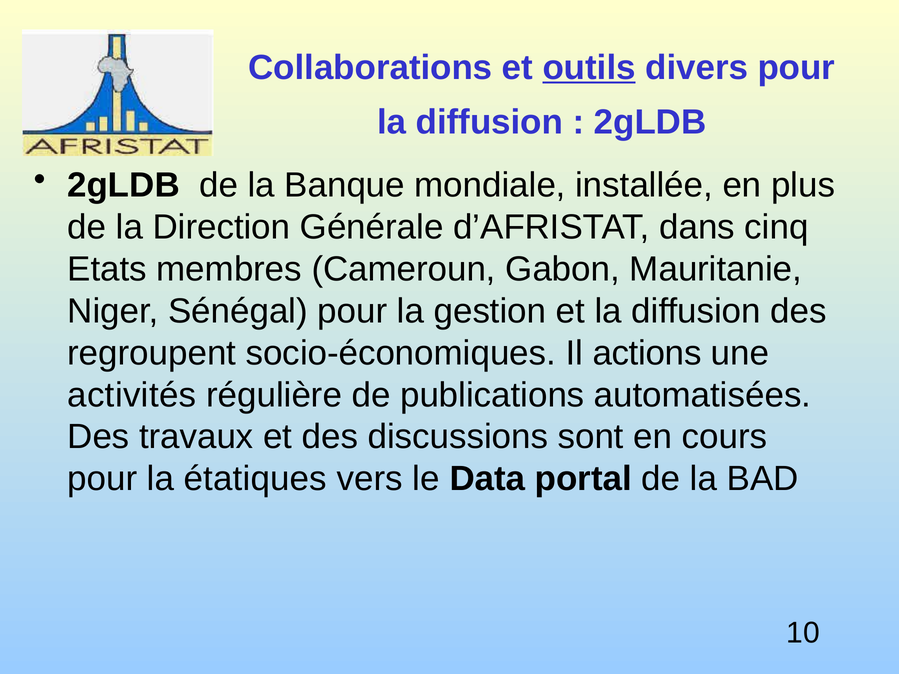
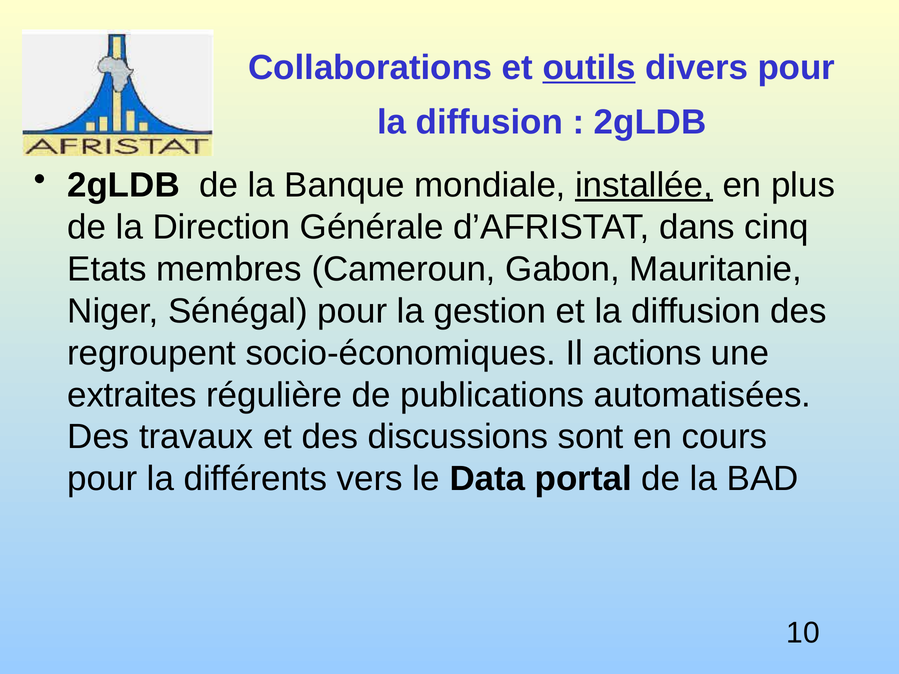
installée underline: none -> present
activités: activités -> extraites
étatiques: étatiques -> différents
